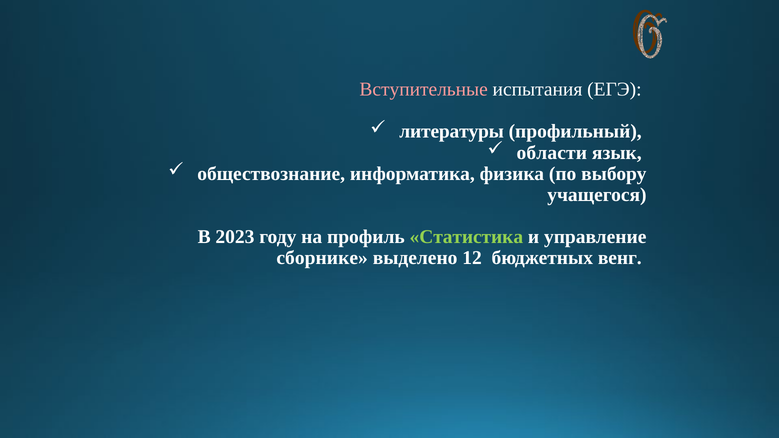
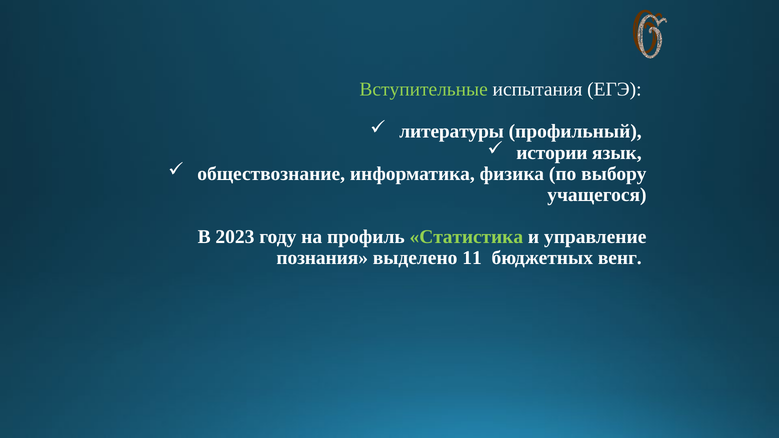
Вступительные colour: pink -> light green
области: области -> истории
сборнике: сборнике -> познания
12: 12 -> 11
